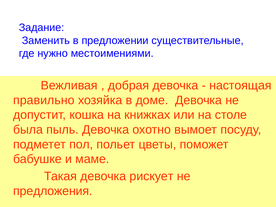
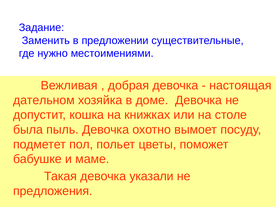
правильно: правильно -> дательном
рискует: рискует -> указали
